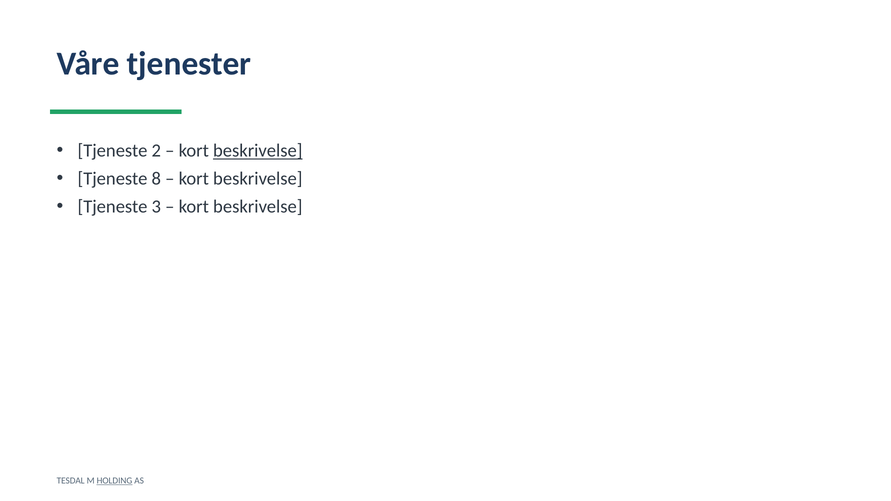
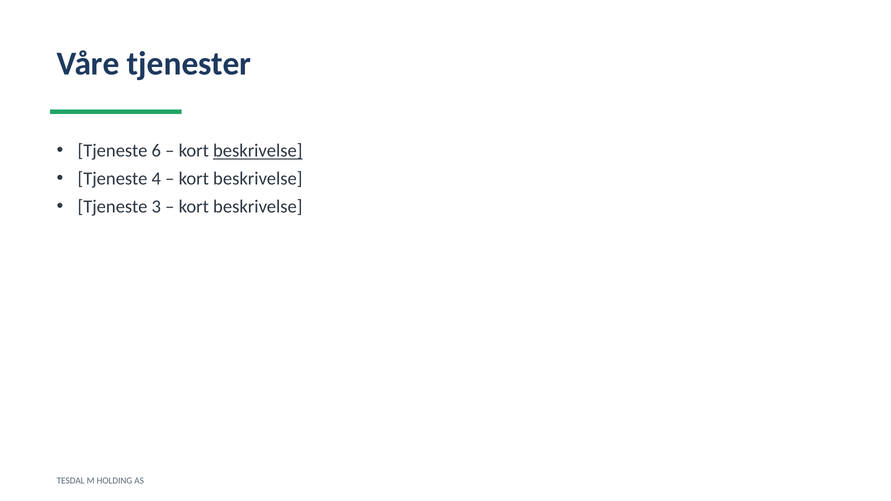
2: 2 -> 6
8: 8 -> 4
HOLDING underline: present -> none
